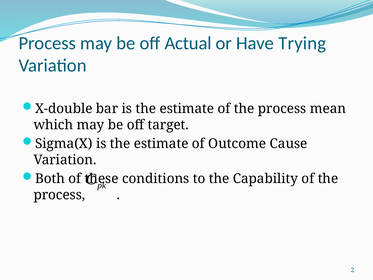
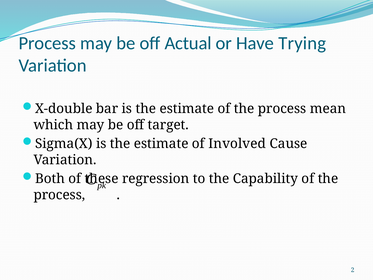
Outcome: Outcome -> Involved
conditions: conditions -> regression
